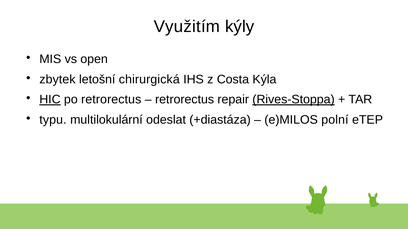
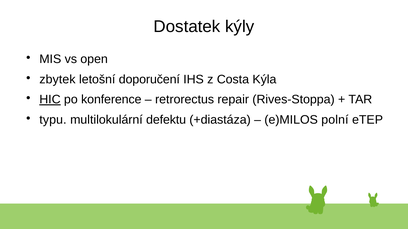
Využitím: Využitím -> Dostatek
chirurgická: chirurgická -> doporučení
po retrorectus: retrorectus -> konference
Rives-Stoppa underline: present -> none
odeslat: odeslat -> defektu
